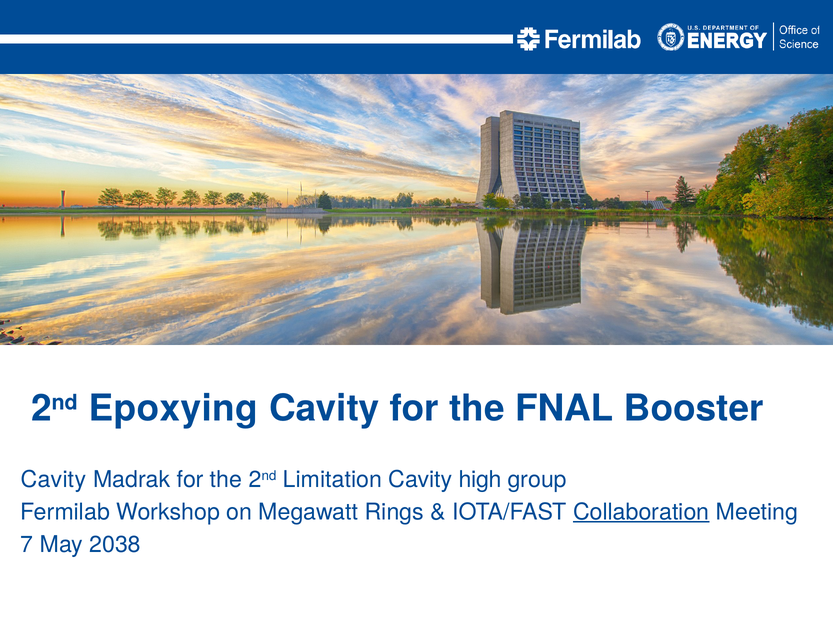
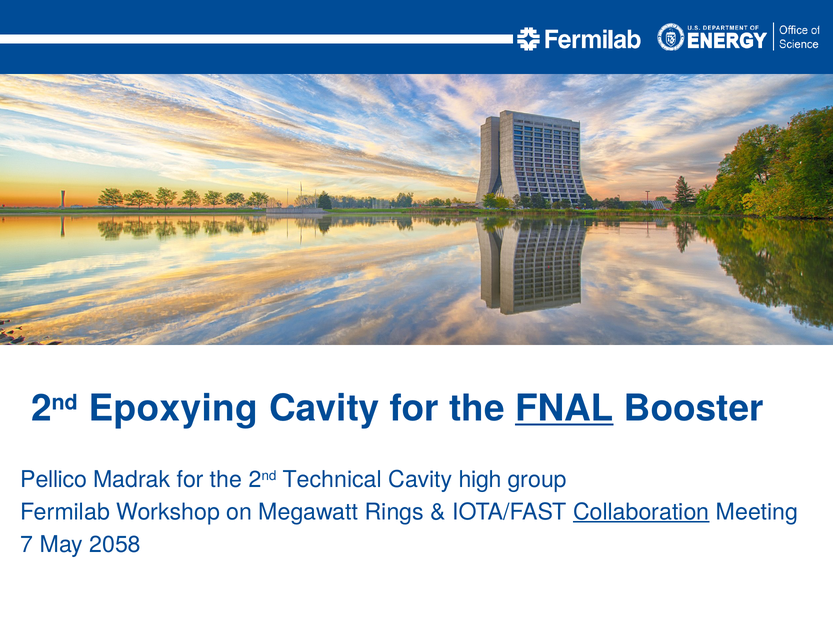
FNAL underline: none -> present
Cavity at (53, 479): Cavity -> Pellico
Limitation: Limitation -> Technical
2038: 2038 -> 2058
